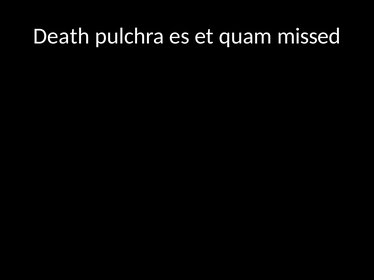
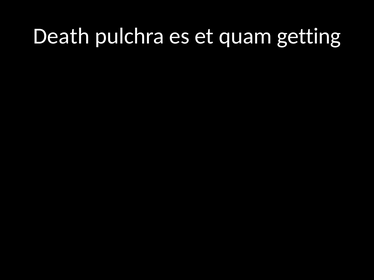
missed: missed -> getting
